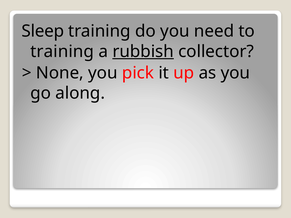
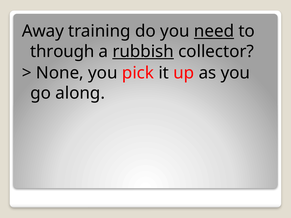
Sleep: Sleep -> Away
need underline: none -> present
training at (62, 52): training -> through
